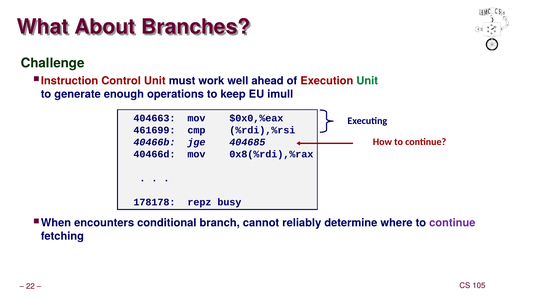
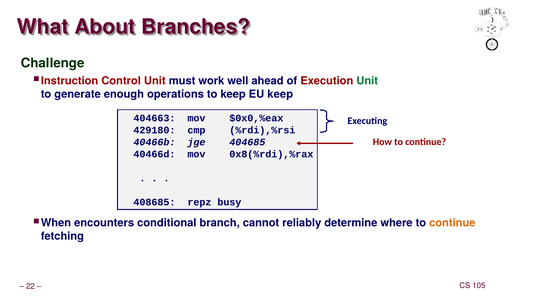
EU imull: imull -> keep
461699: 461699 -> 429180
178178: 178178 -> 408685
continue at (452, 223) colour: purple -> orange
